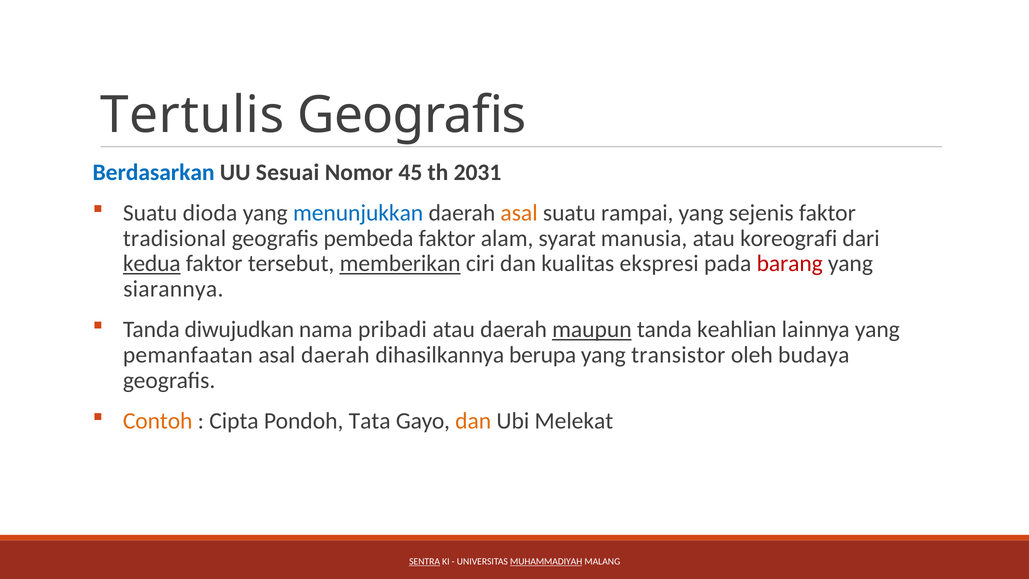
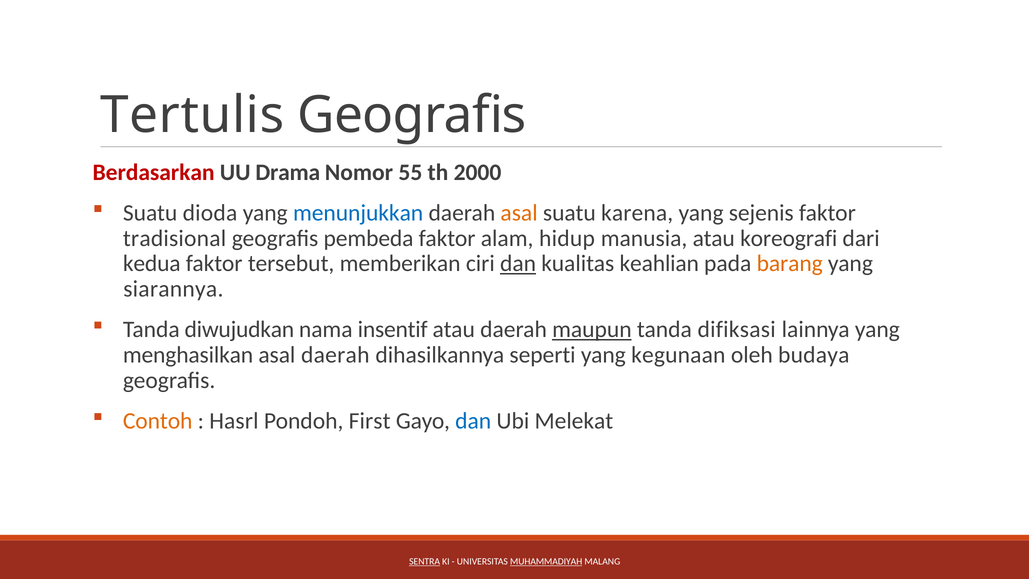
Berdasarkan colour: blue -> red
Sesuai: Sesuai -> Drama
45: 45 -> 55
2031: 2031 -> 2000
rampai: rampai -> karena
syarat: syarat -> hidup
kedua underline: present -> none
memberikan underline: present -> none
dan at (518, 264) underline: none -> present
ekspresi: ekspresi -> keahlian
barang colour: red -> orange
pribadi: pribadi -> insentif
keahlian: keahlian -> difiksasi
pemanfaatan: pemanfaatan -> menghasilkan
berupa: berupa -> seperti
transistor: transistor -> kegunaan
Cipta: Cipta -> Hasrl
Tata: Tata -> First
dan at (473, 421) colour: orange -> blue
